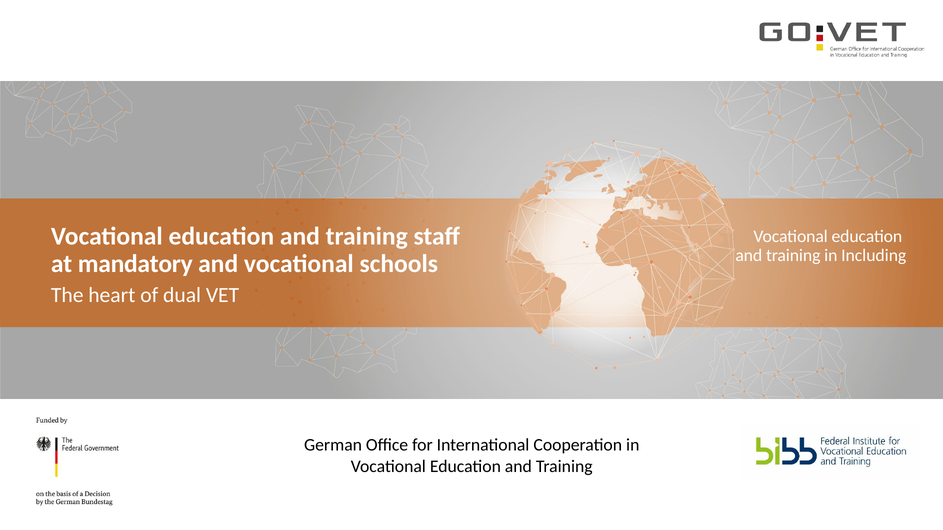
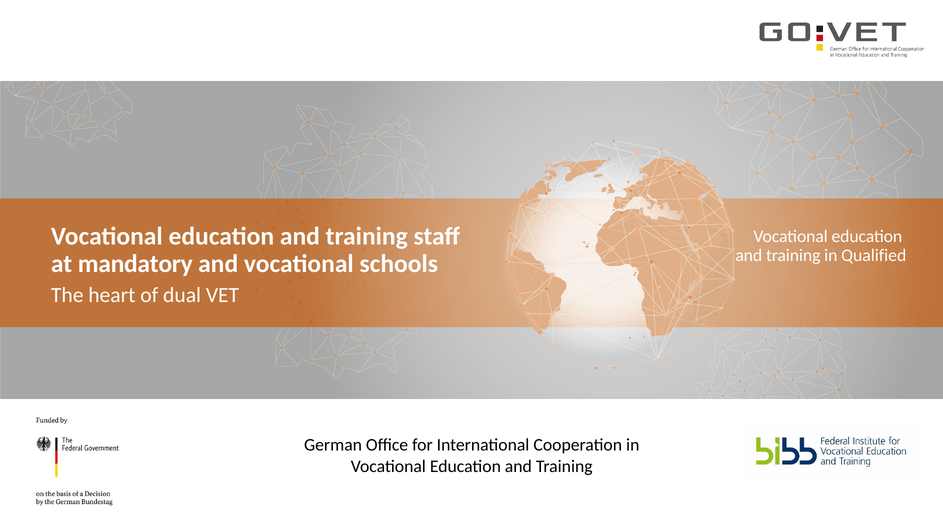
Including: Including -> Qualified
